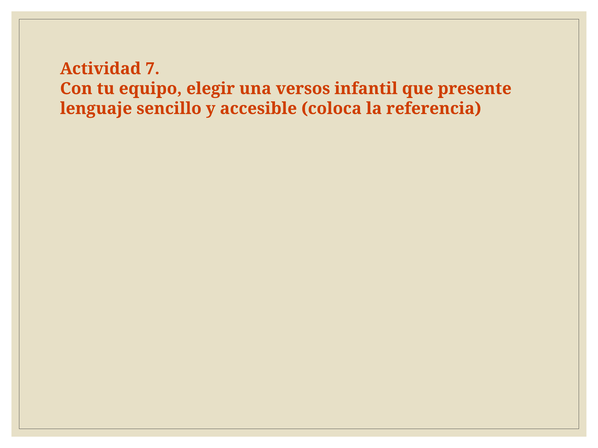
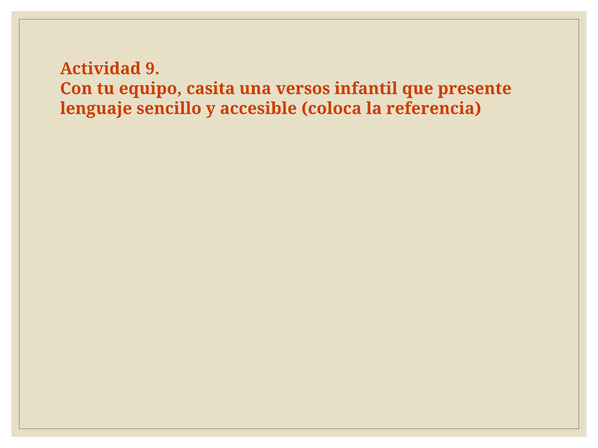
7: 7 -> 9
elegir: elegir -> casita
